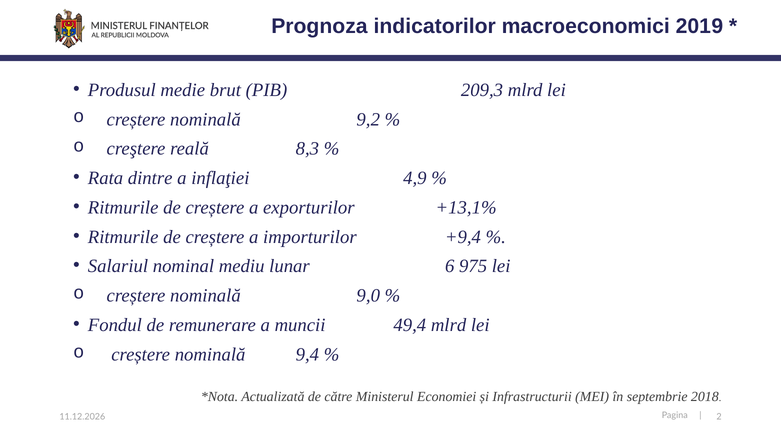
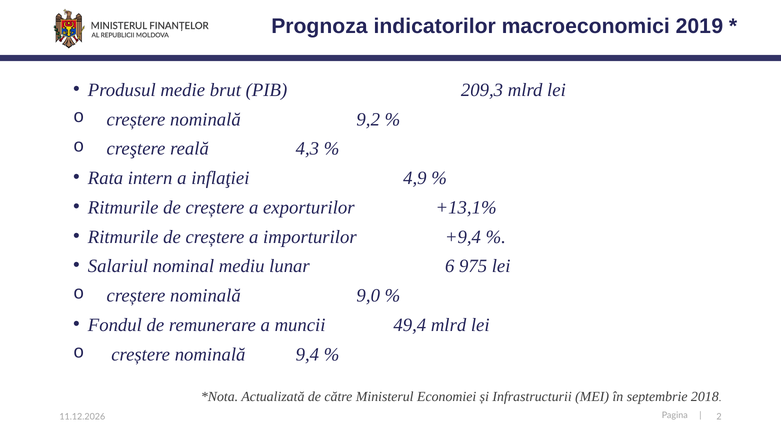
8,3: 8,3 -> 4,3
dintre: dintre -> intern
